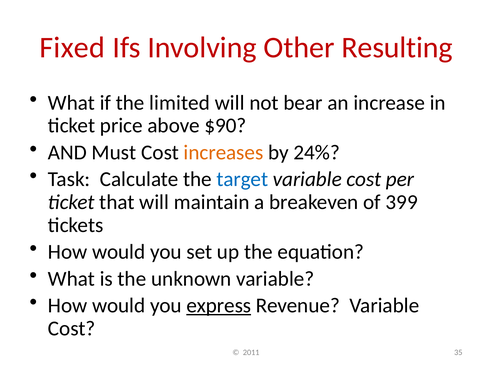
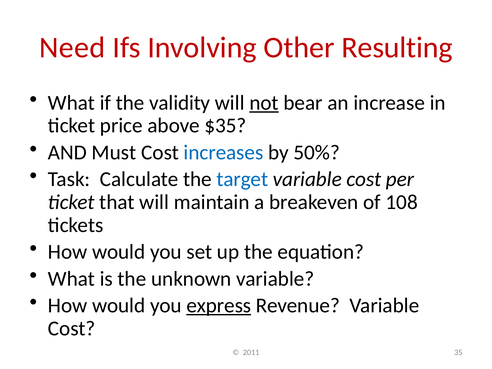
Fixed: Fixed -> Need
limited: limited -> validity
not underline: none -> present
$90: $90 -> $35
increases colour: orange -> blue
24%: 24% -> 50%
399: 399 -> 108
